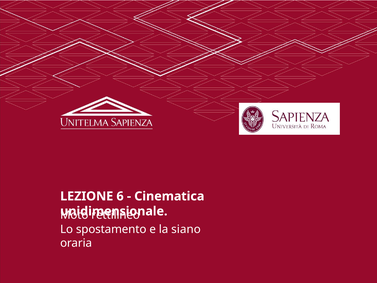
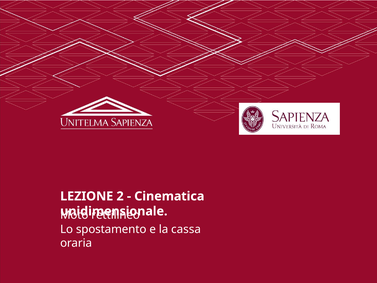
6: 6 -> 2
siano: siano -> cassa
